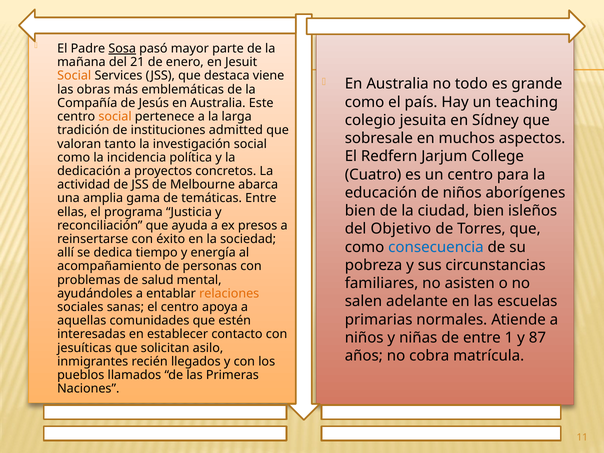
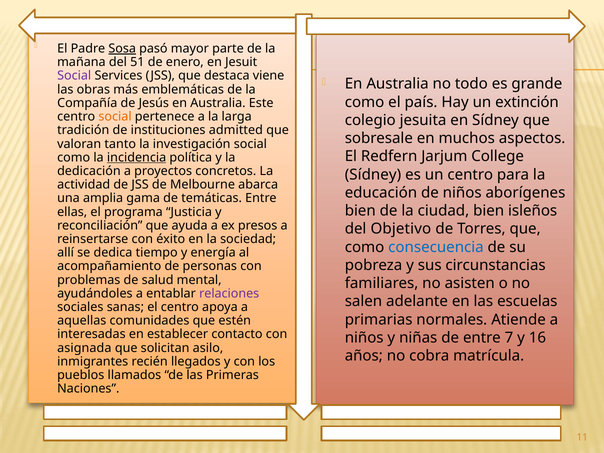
21: 21 -> 51
Social at (74, 76) colour: orange -> purple
teaching: teaching -> extinción
incidencia underline: none -> present
Cuatro at (373, 175): Cuatro -> Sídney
relaciones colour: orange -> purple
1: 1 -> 7
87: 87 -> 16
jesuíticas: jesuíticas -> asignada
